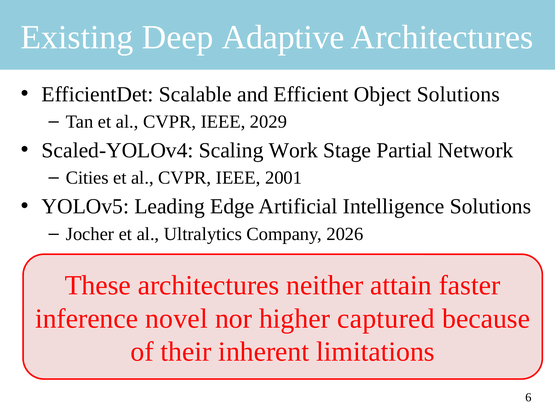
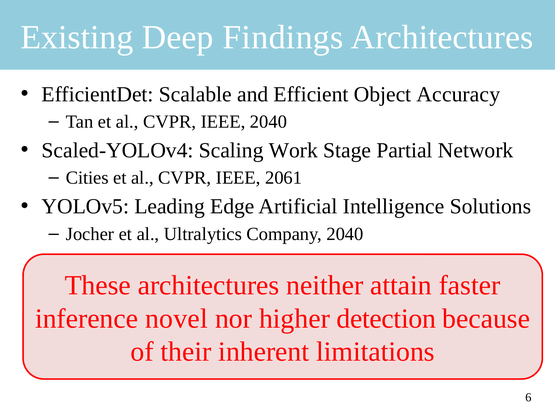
Adaptive: Adaptive -> Findings
Object Solutions: Solutions -> Accuracy
IEEE 2029: 2029 -> 2040
2001: 2001 -> 2061
Company 2026: 2026 -> 2040
captured: captured -> detection
